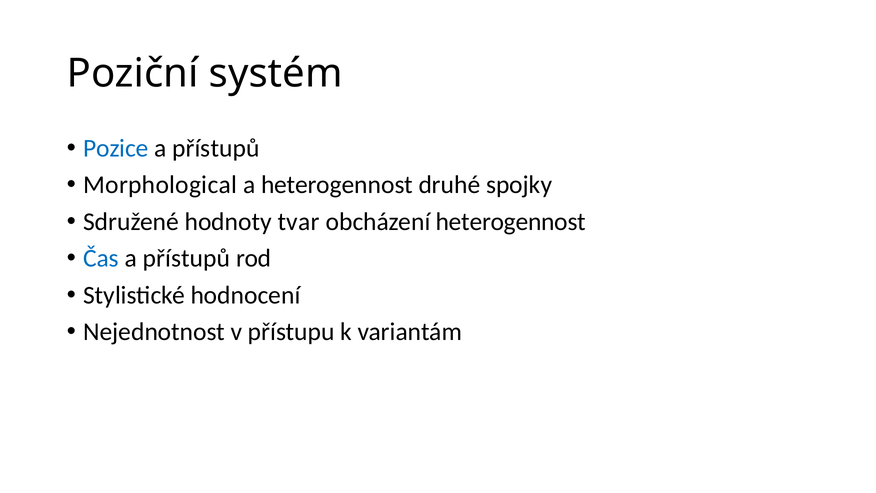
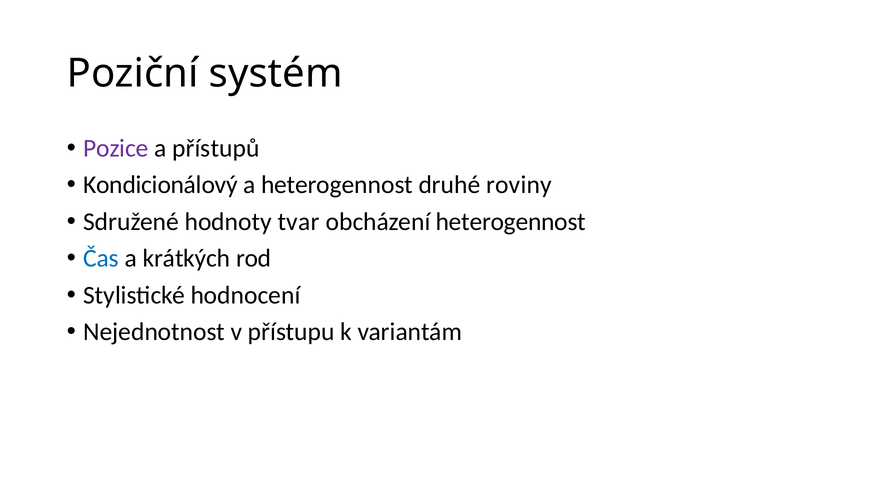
Pozice colour: blue -> purple
Morphological: Morphological -> Kondicionálový
spojky: spojky -> roviny
přístupů at (186, 258): přístupů -> krátkých
